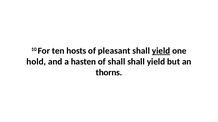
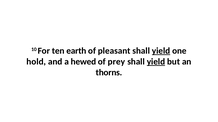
hosts: hosts -> earth
hasten: hasten -> hewed
of shall: shall -> prey
yield at (156, 62) underline: none -> present
